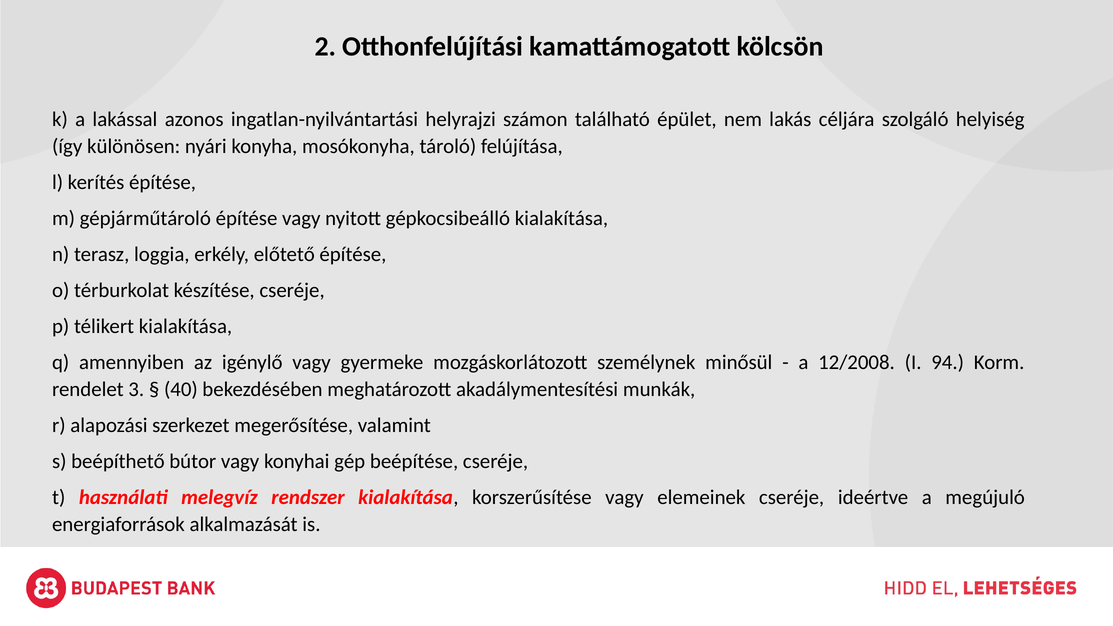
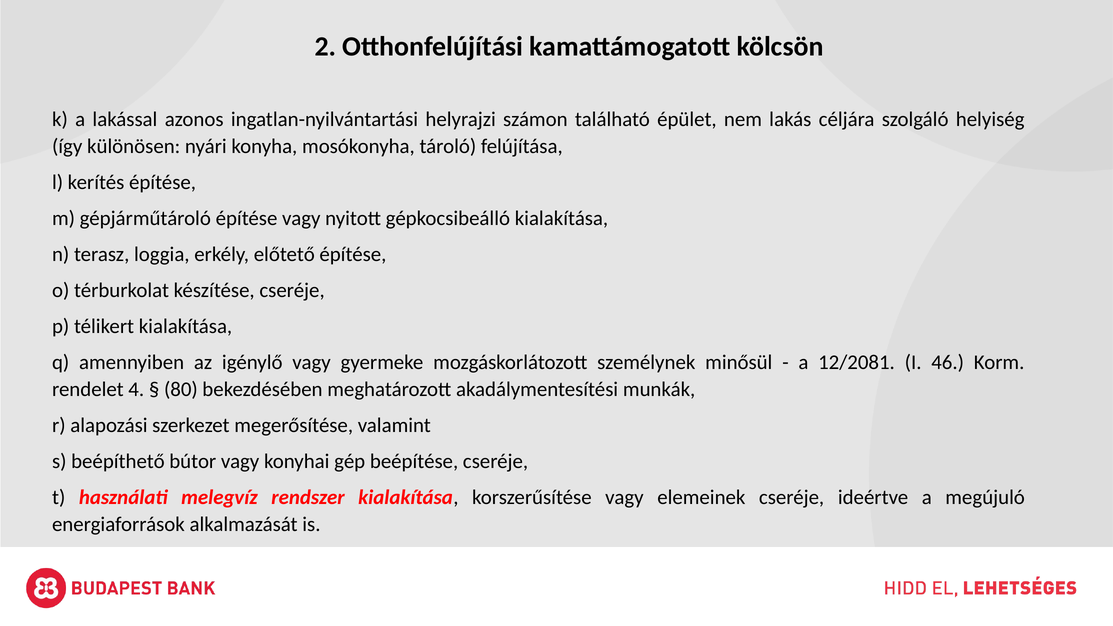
12/2008: 12/2008 -> 12/2081
94: 94 -> 46
3: 3 -> 4
40: 40 -> 80
